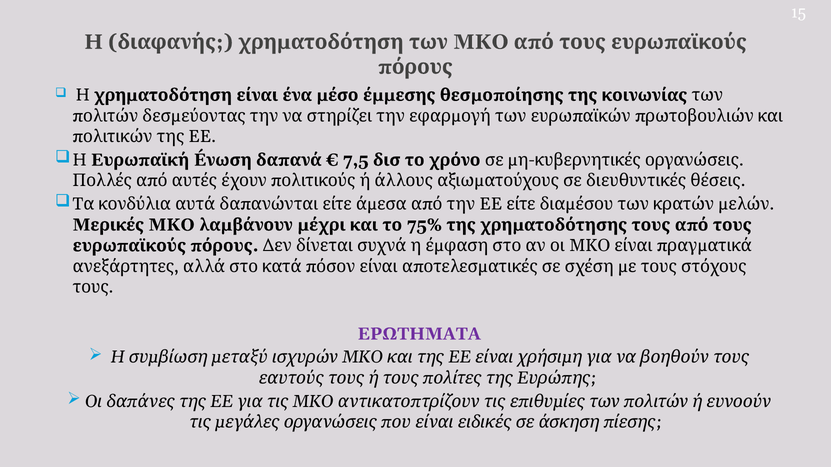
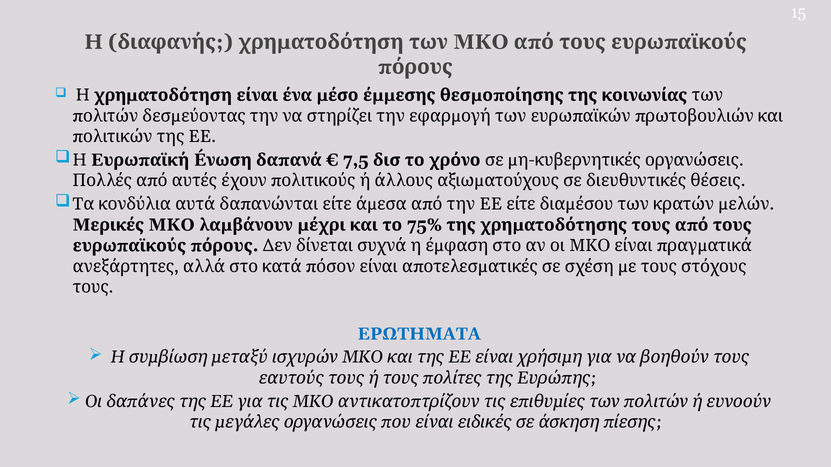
ΕΡΩΤΗΜΑΤΑ colour: purple -> blue
